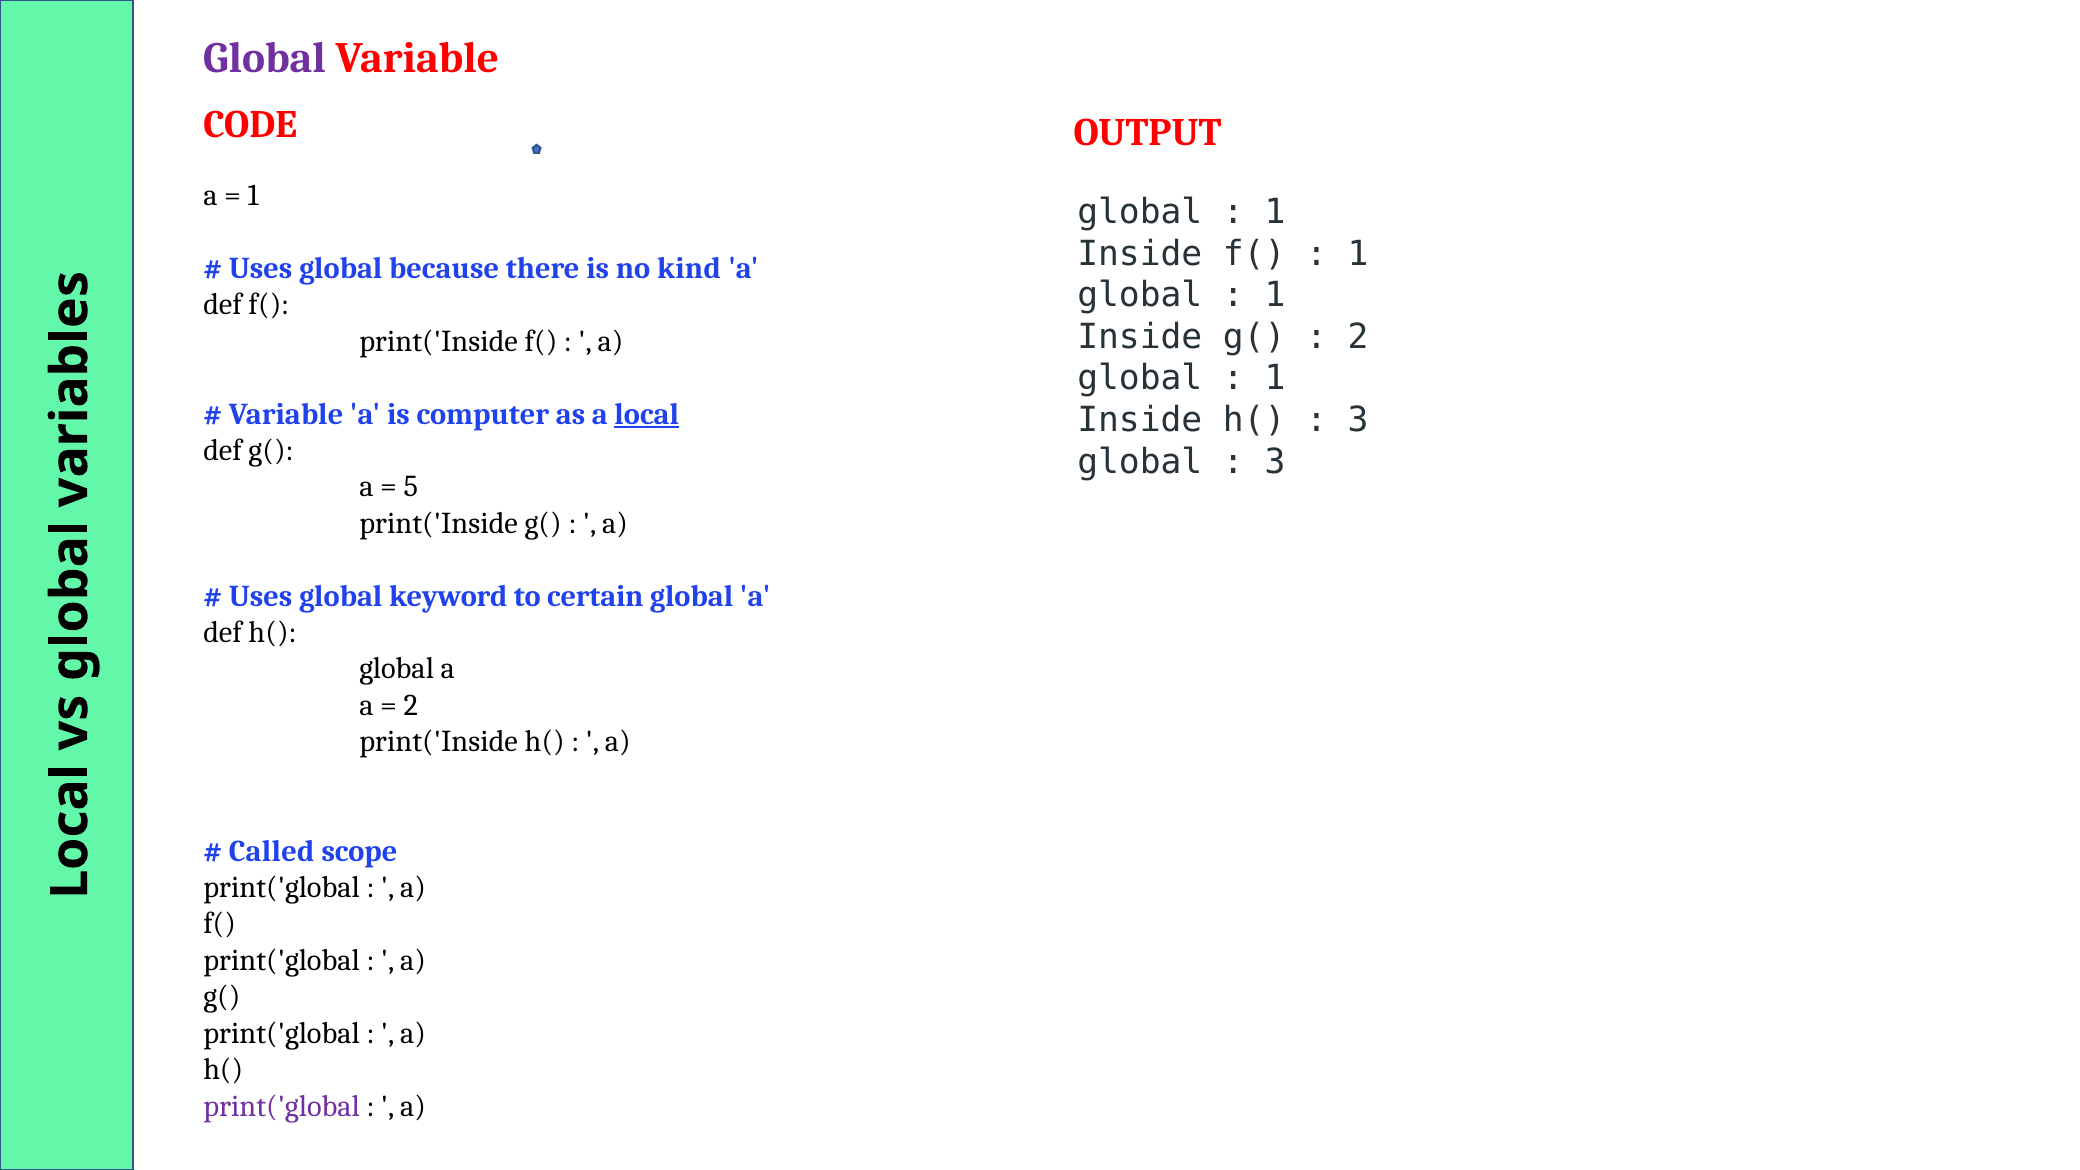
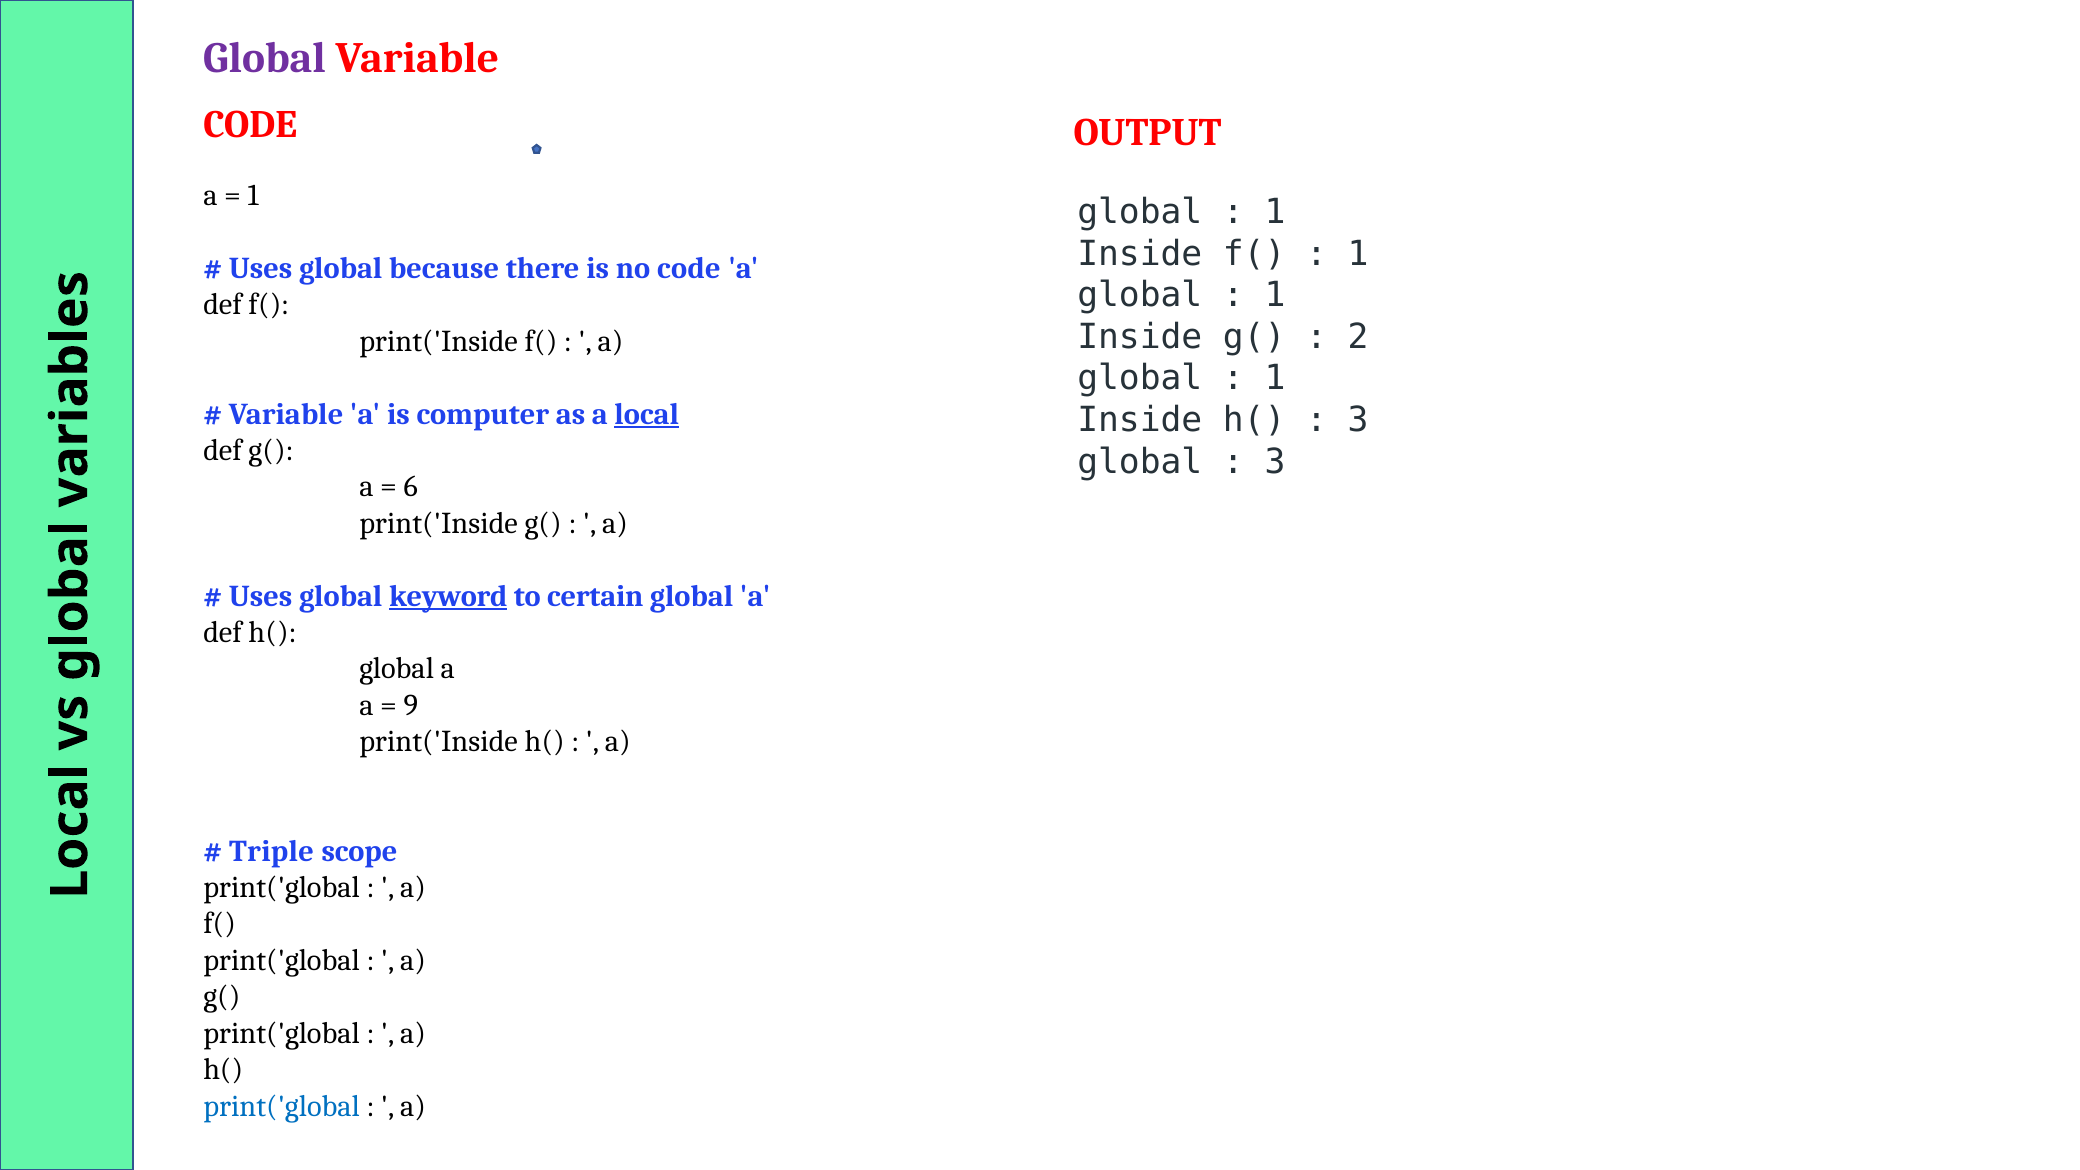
no kind: kind -> code
5: 5 -> 6
keyword underline: none -> present
2 at (411, 705): 2 -> 9
Called: Called -> Triple
print('global at (282, 1106) colour: purple -> blue
